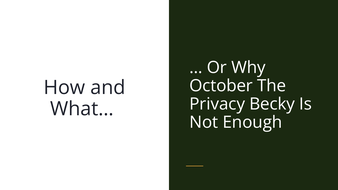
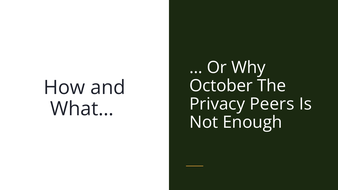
Becky: Becky -> Peers
